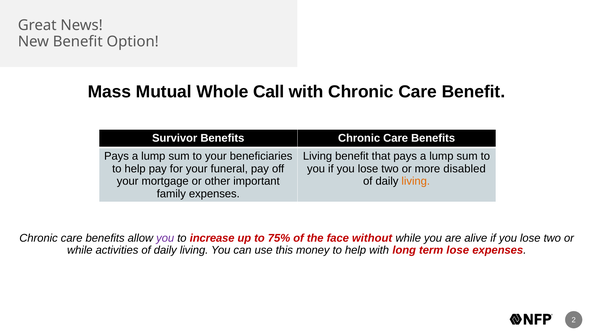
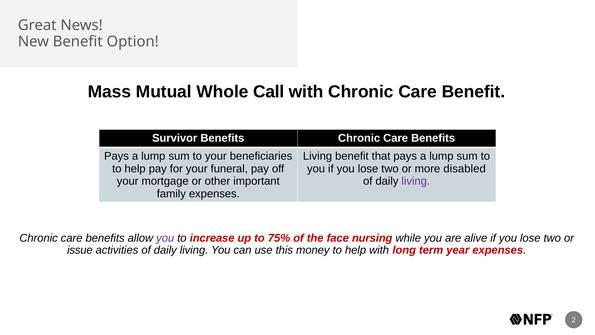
living at (416, 181) colour: orange -> purple
without: without -> nursing
while at (80, 250): while -> issue
term lose: lose -> year
